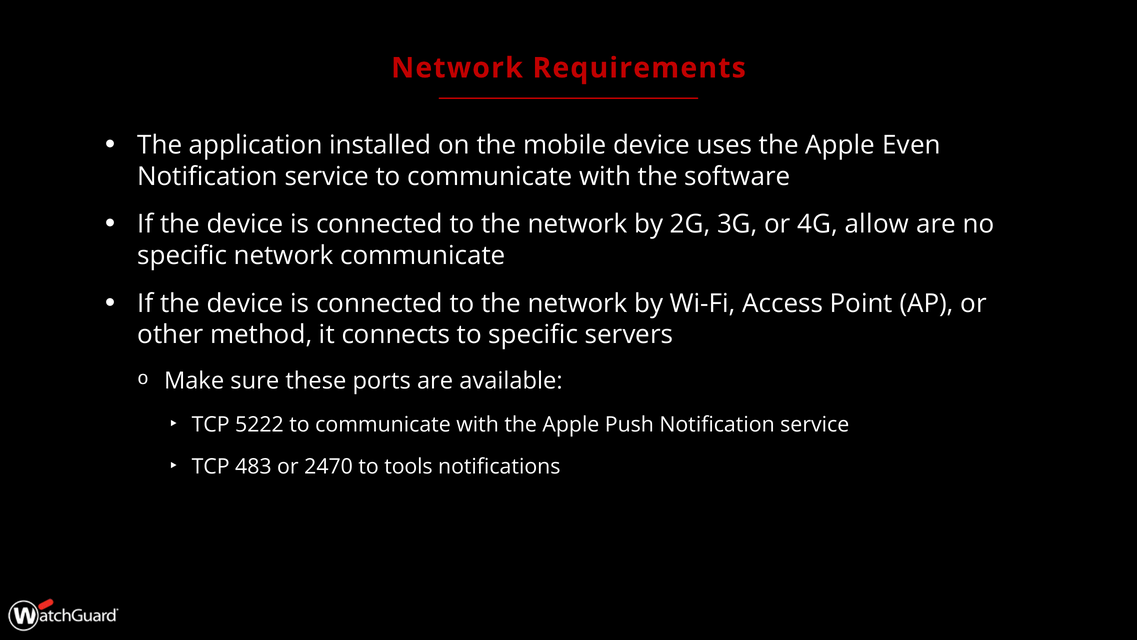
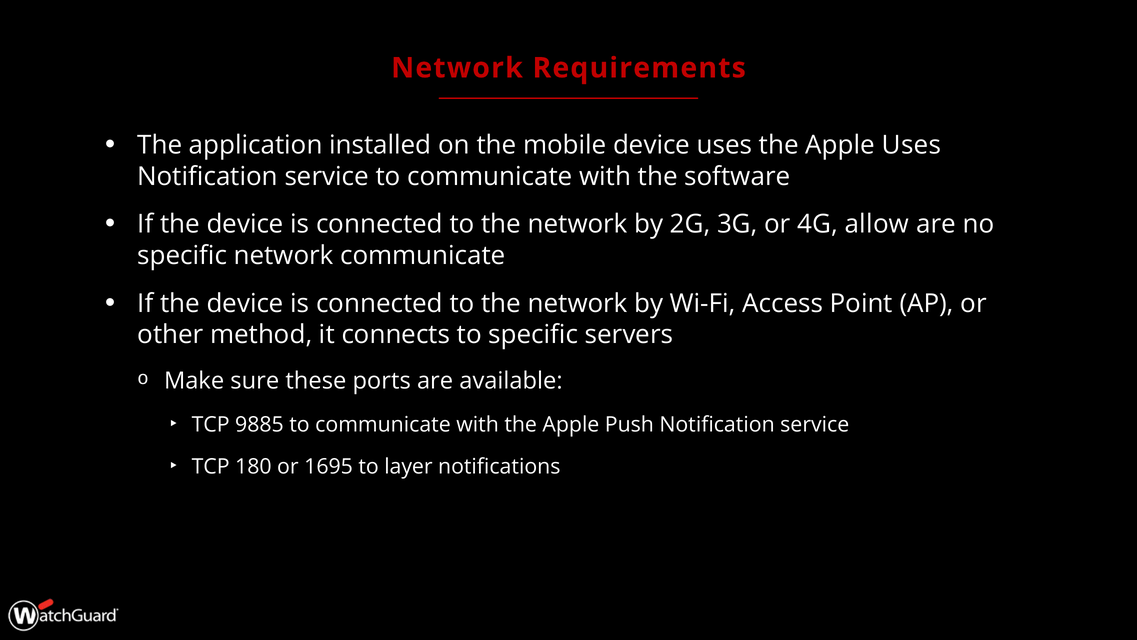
Apple Even: Even -> Uses
5222: 5222 -> 9885
483: 483 -> 180
2470: 2470 -> 1695
tools: tools -> layer
